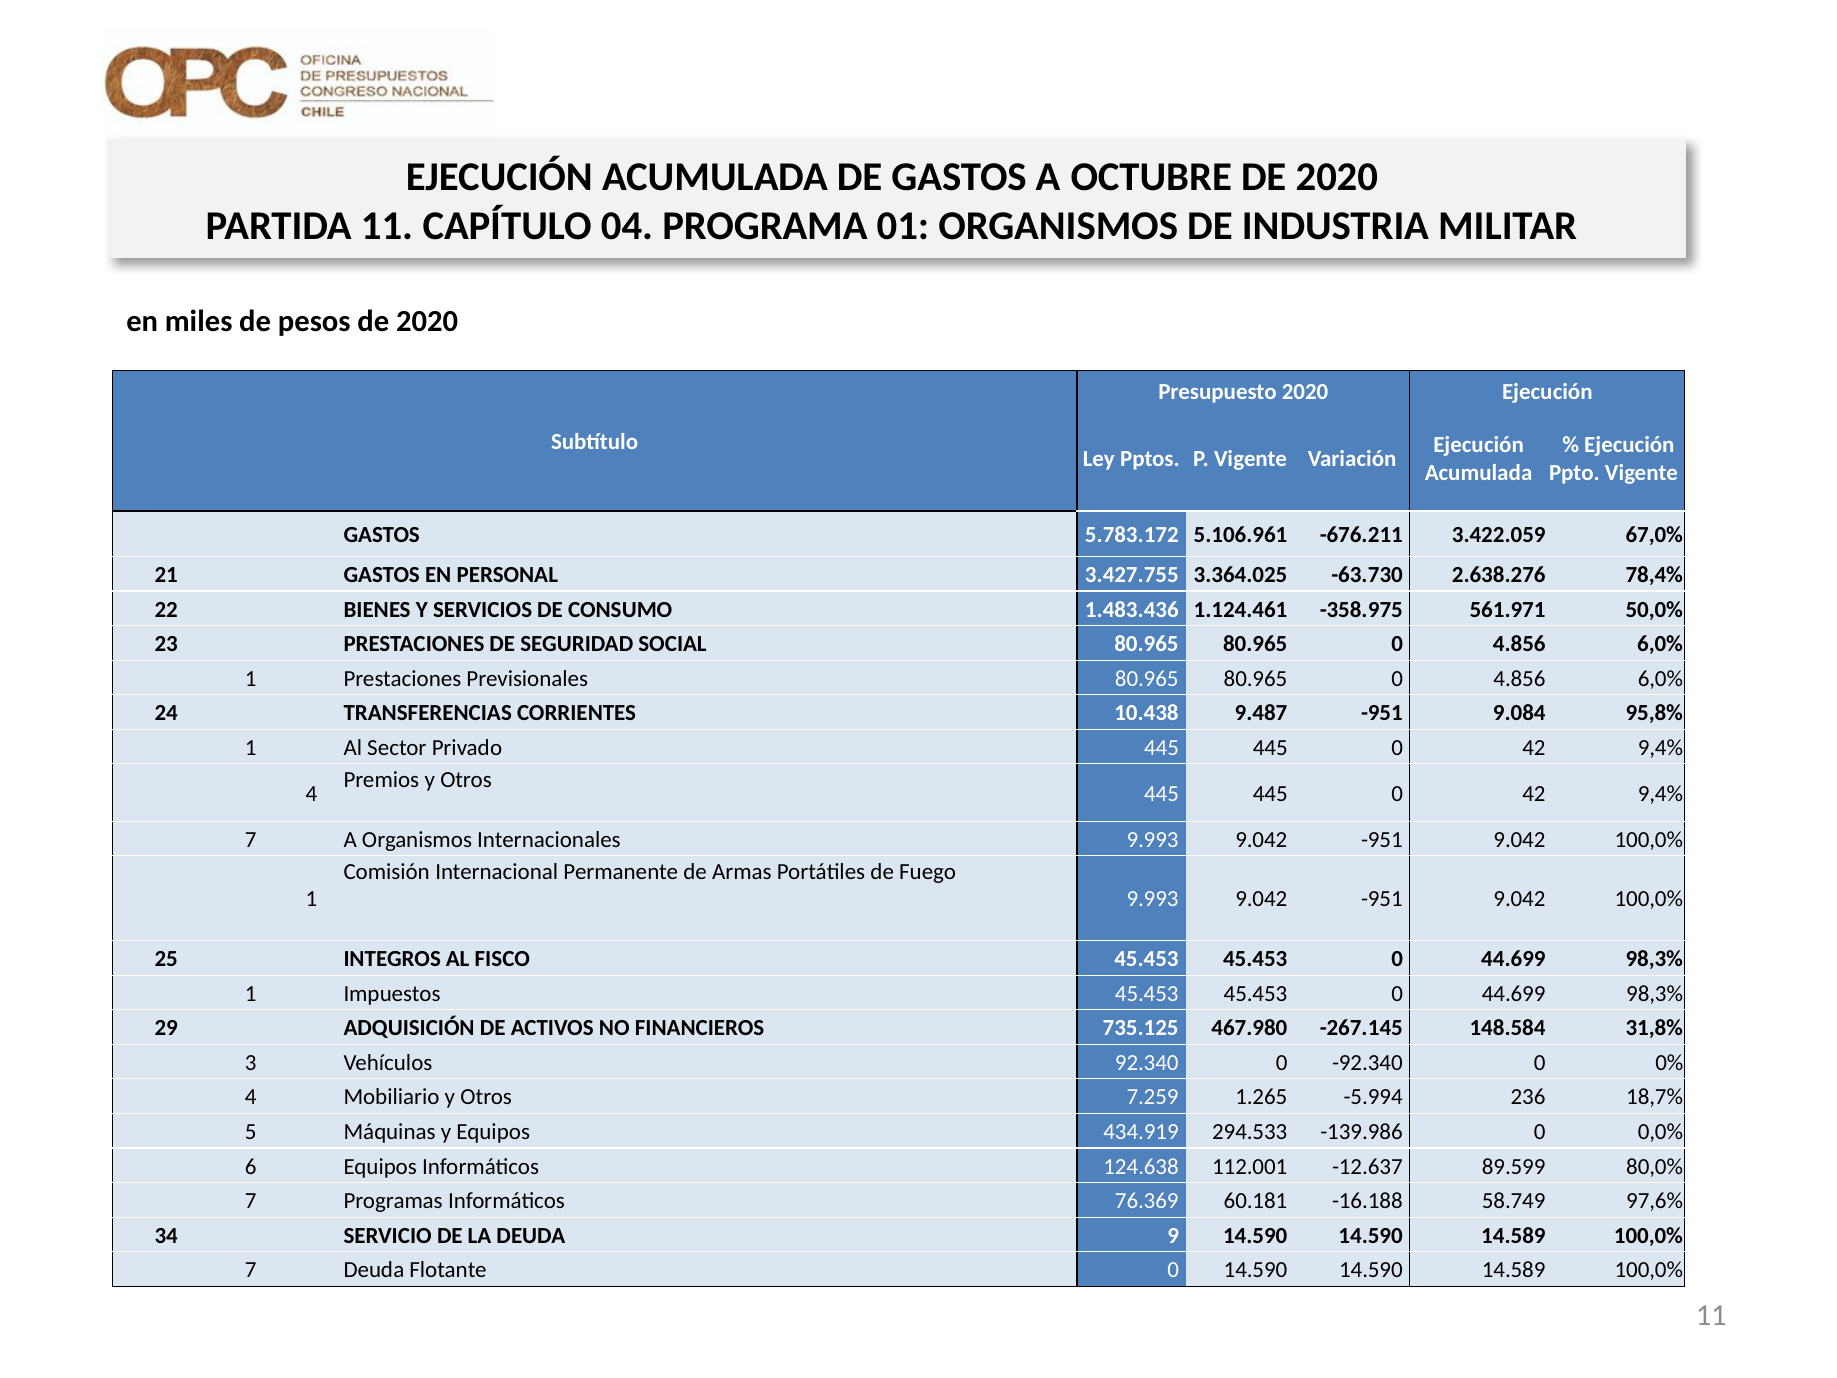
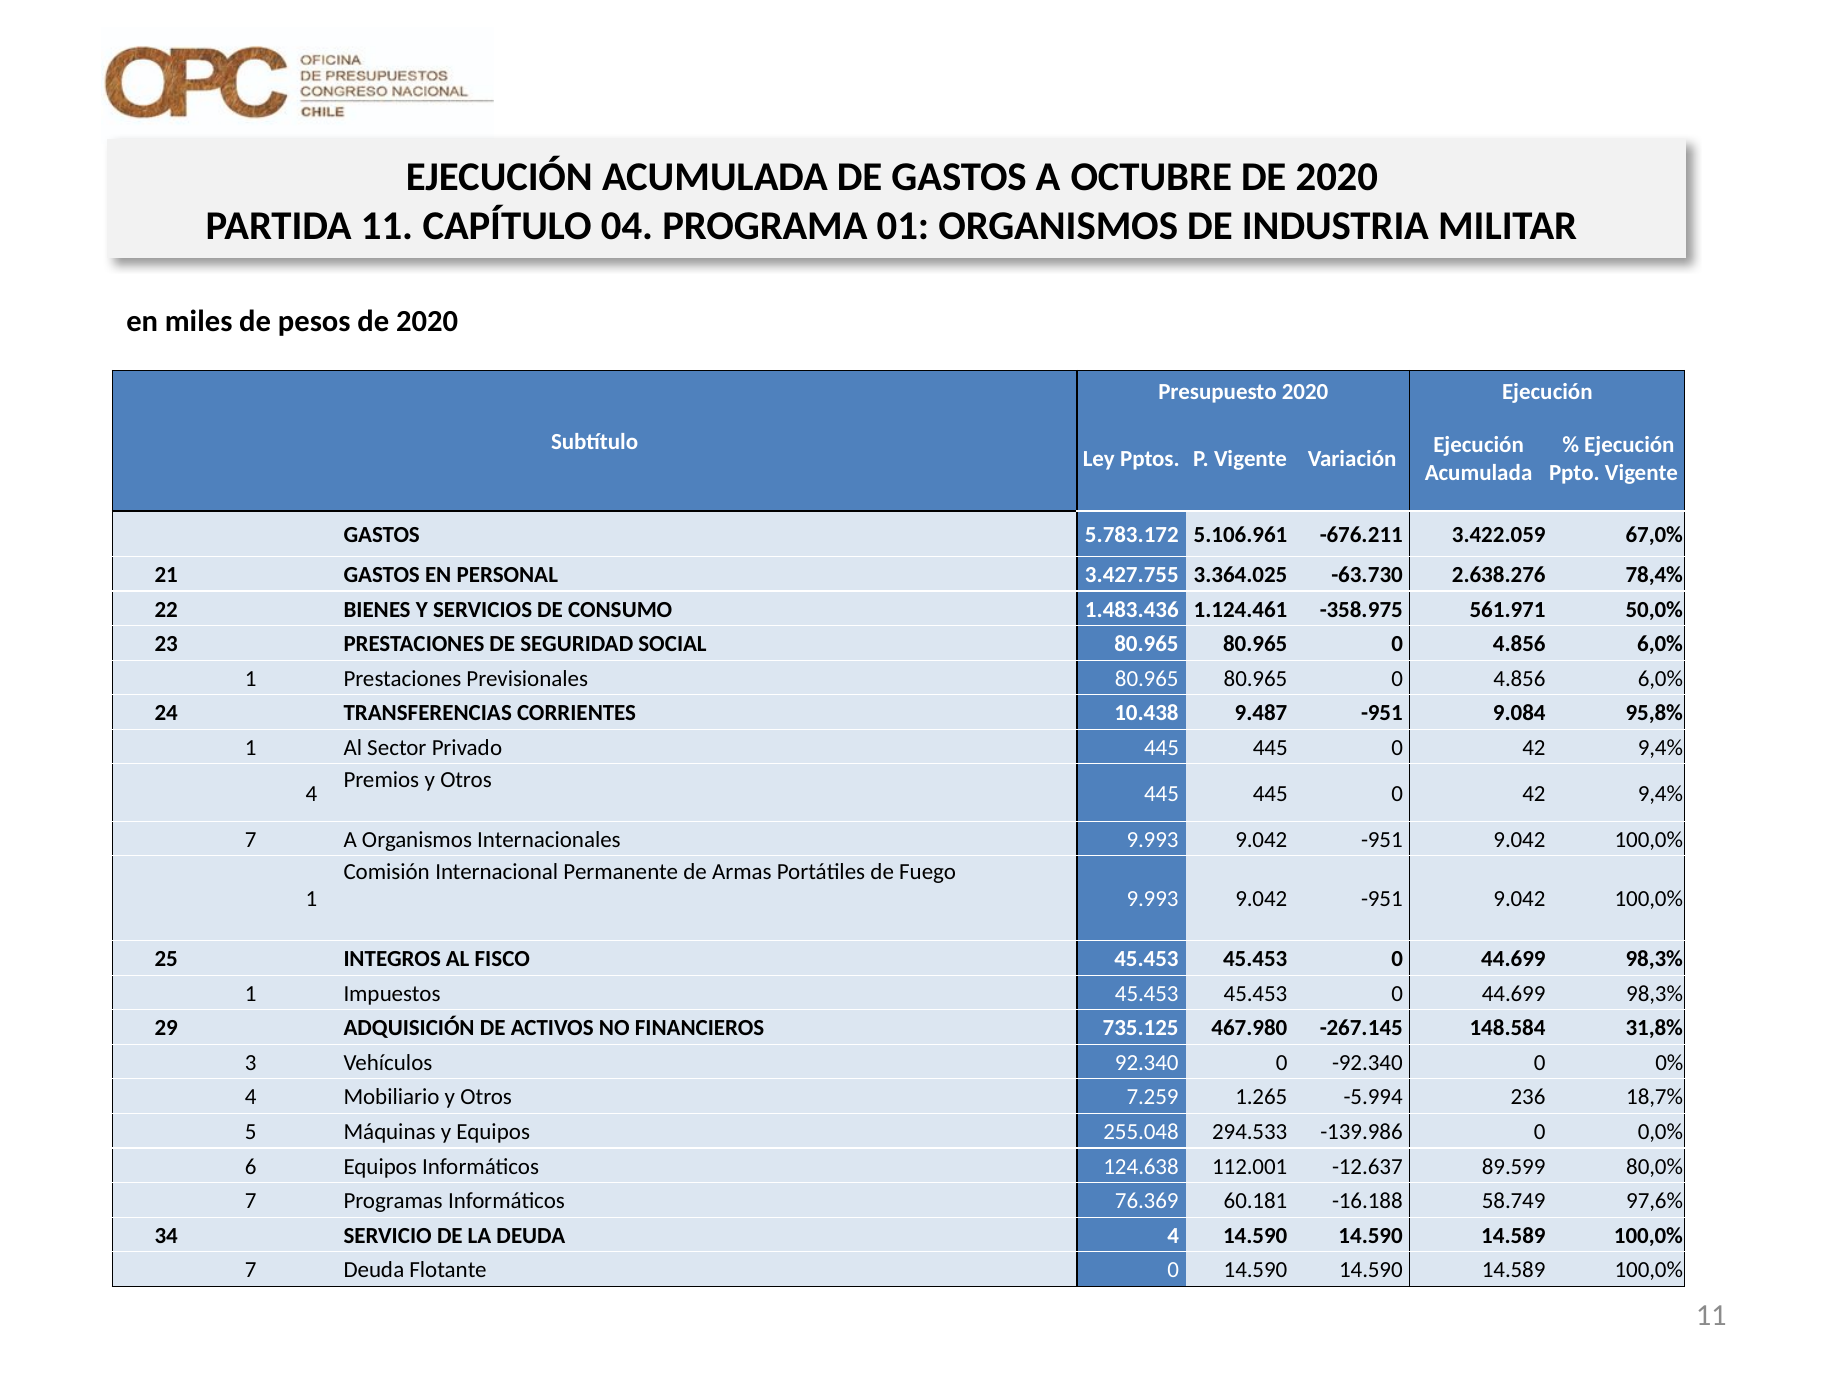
434.919: 434.919 -> 255.048
DEUDA 9: 9 -> 4
